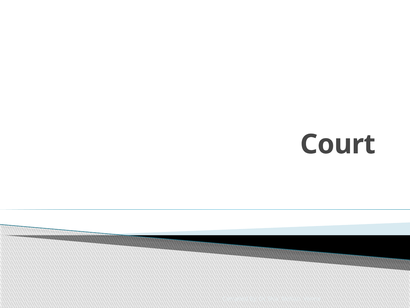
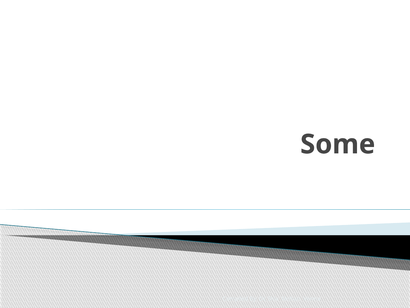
Court: Court -> Some
